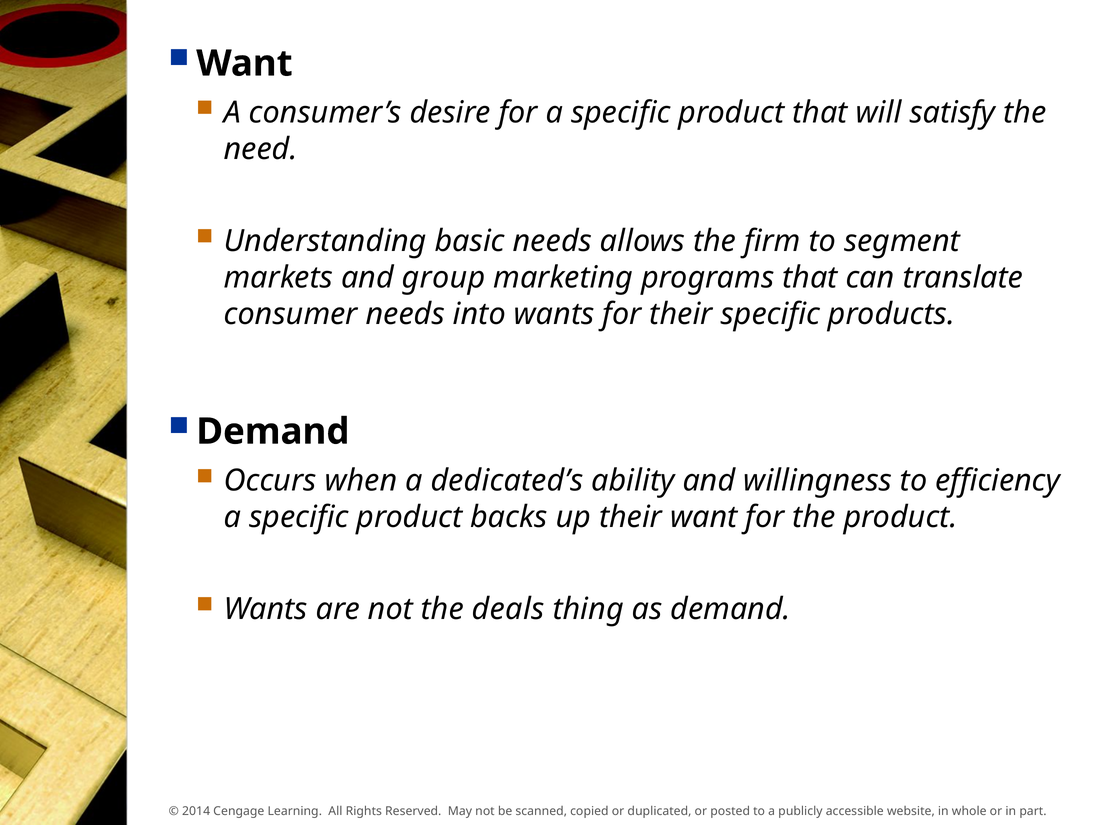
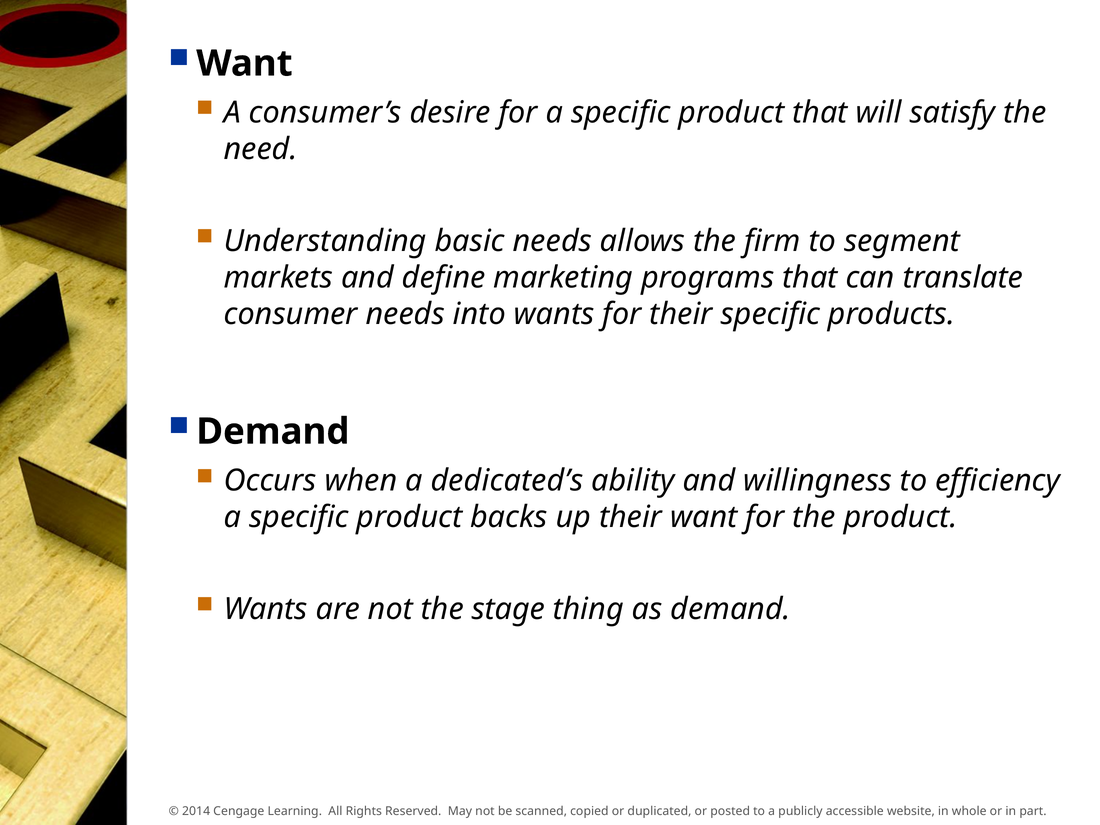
group: group -> define
deals: deals -> stage
